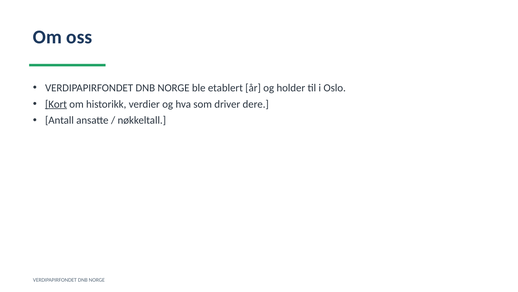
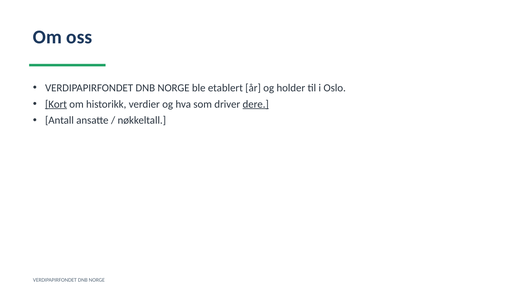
dere underline: none -> present
